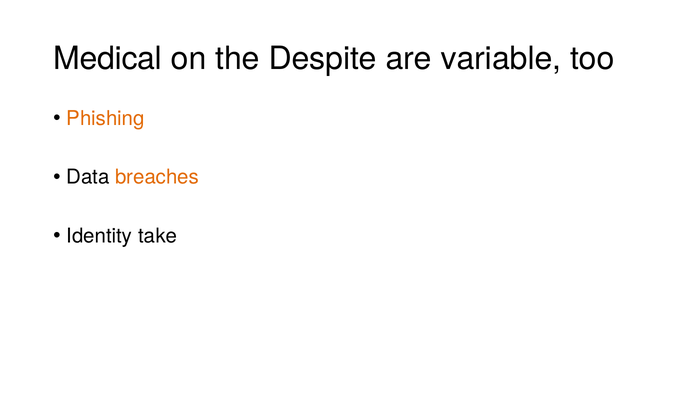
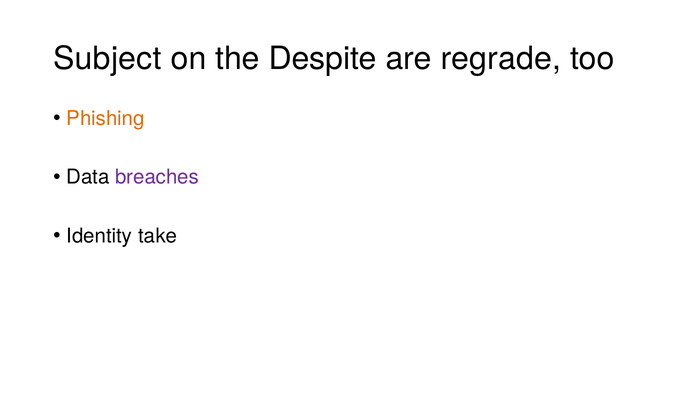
Medical: Medical -> Subject
variable: variable -> regrade
breaches colour: orange -> purple
